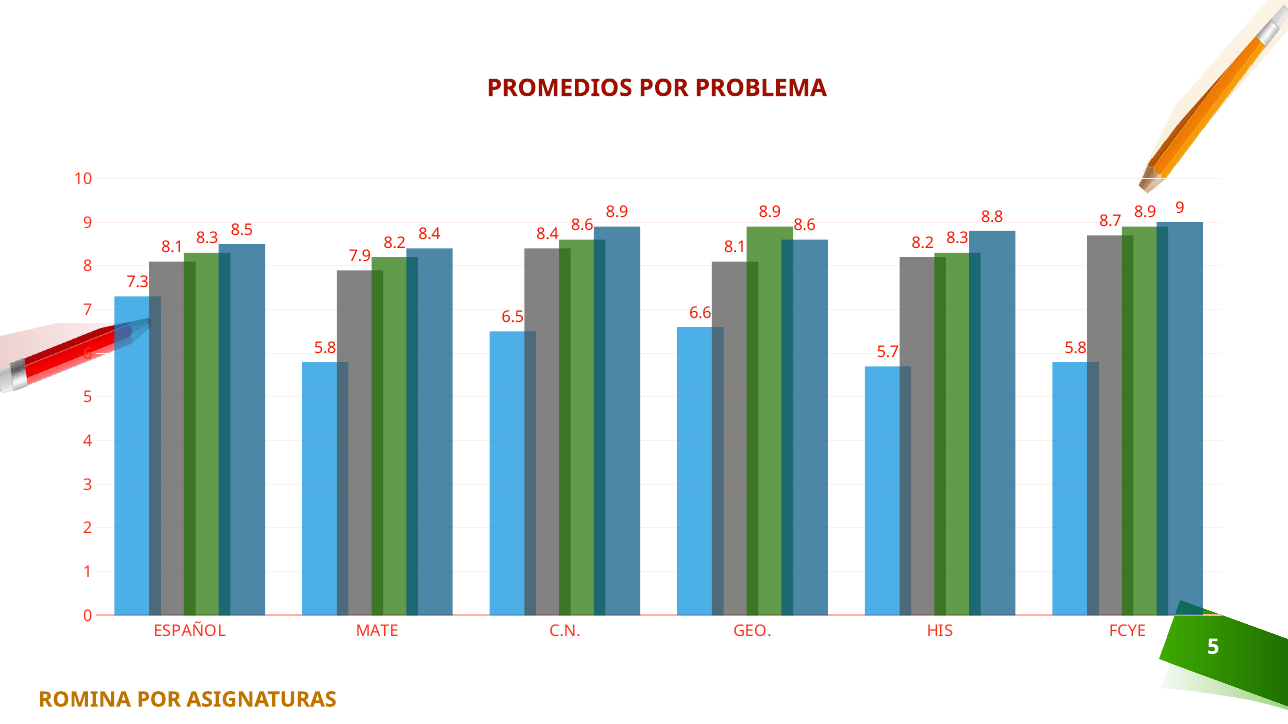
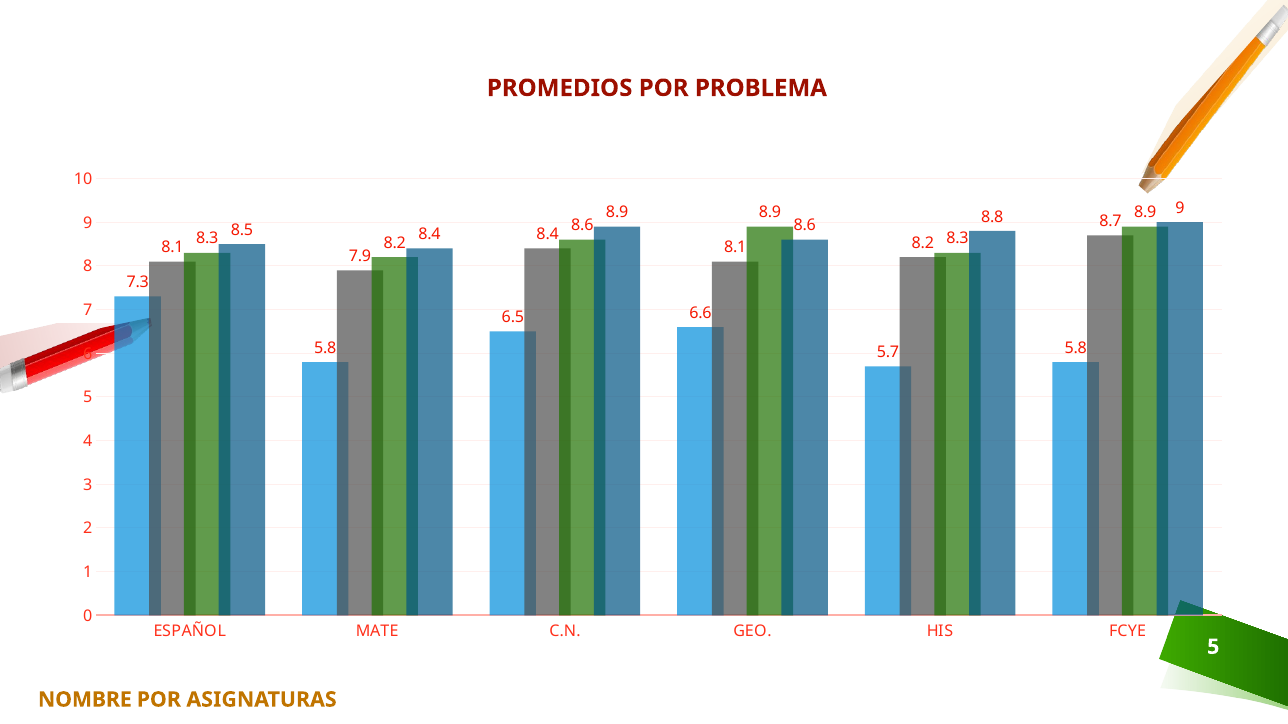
ROMINA: ROMINA -> NOMBRE
